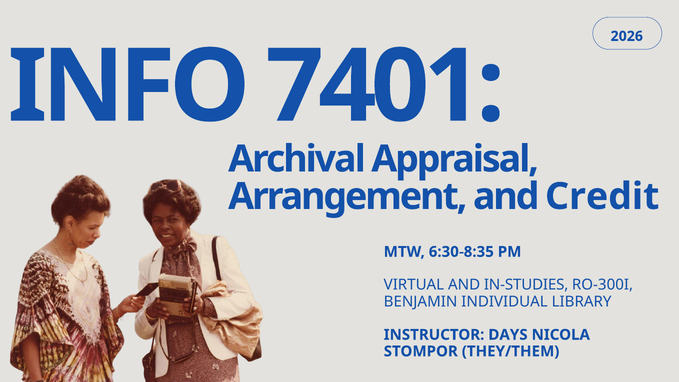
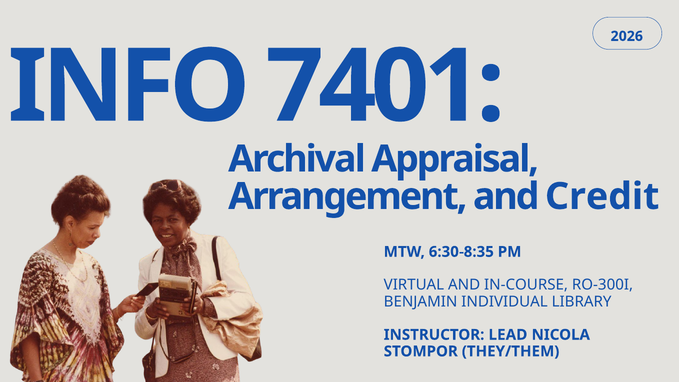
IN-STUDIES: IN-STUDIES -> IN-COURSE
DAYS: DAYS -> LEAD
